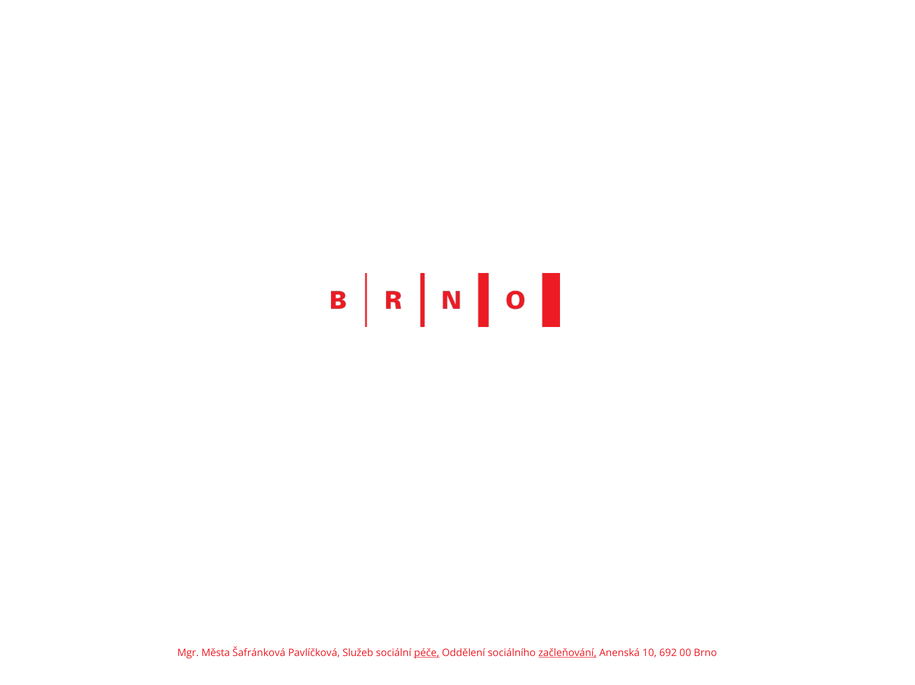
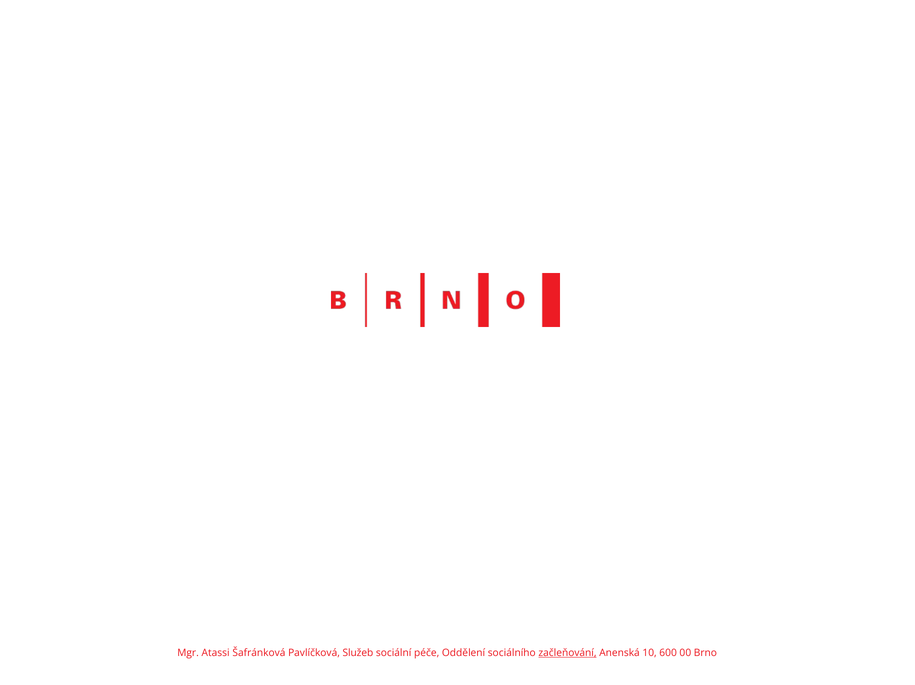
Města: Města -> Atassi
péče underline: present -> none
692: 692 -> 600
